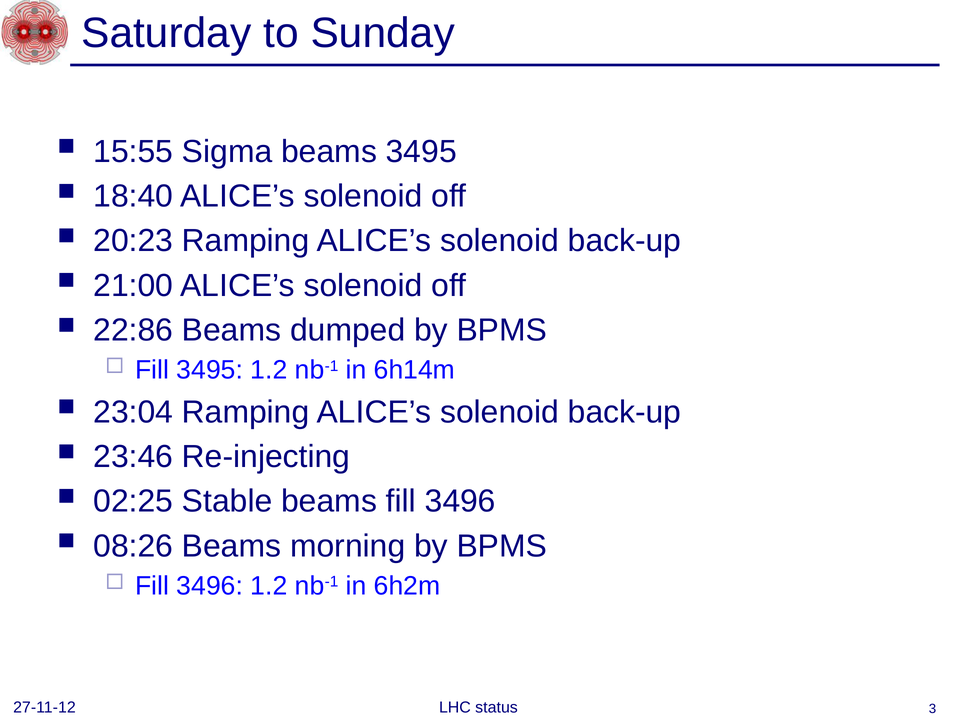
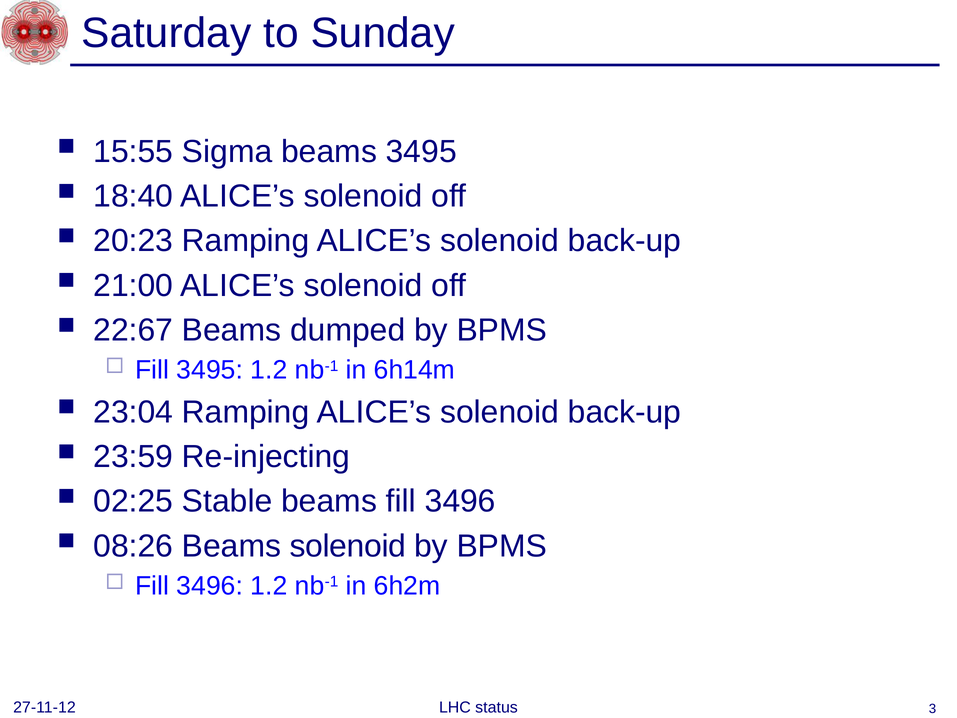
22:86: 22:86 -> 22:67
23:46: 23:46 -> 23:59
Beams morning: morning -> solenoid
